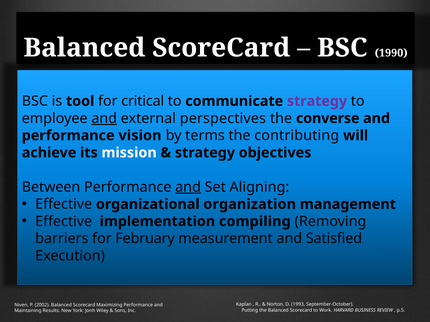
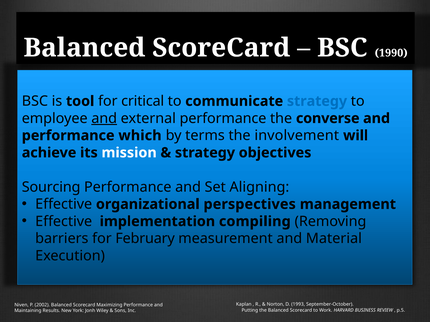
strategy at (317, 101) colour: purple -> blue
external perspectives: perspectives -> performance
vision: vision -> which
contributing: contributing -> involvement
Between: Between -> Sourcing
and at (188, 187) underline: present -> none
organization: organization -> perspectives
Satisfied: Satisfied -> Material
